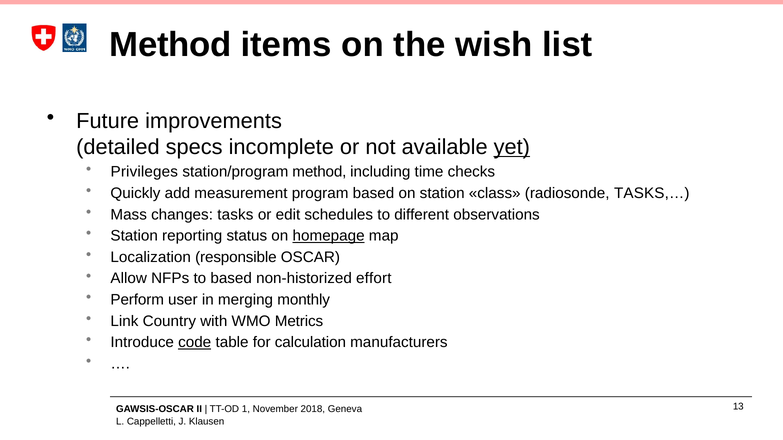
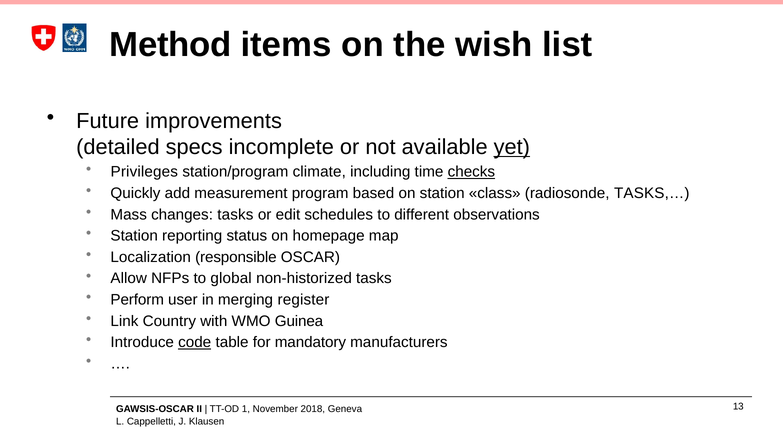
station/program method: method -> climate
checks underline: none -> present
homepage underline: present -> none
to based: based -> global
non-historized effort: effort -> tasks
monthly: monthly -> register
Metrics: Metrics -> Guinea
calculation: calculation -> mandatory
